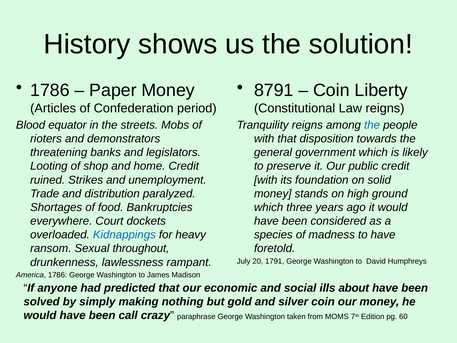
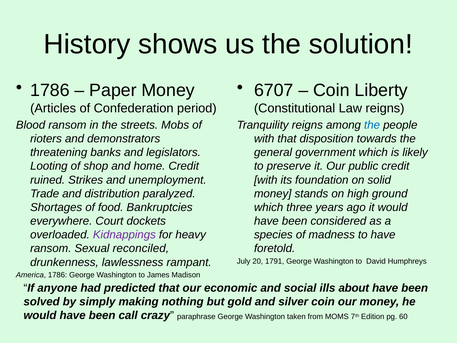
8791: 8791 -> 6707
Blood equator: equator -> ransom
Kidnappings colour: blue -> purple
throughout: throughout -> reconciled
